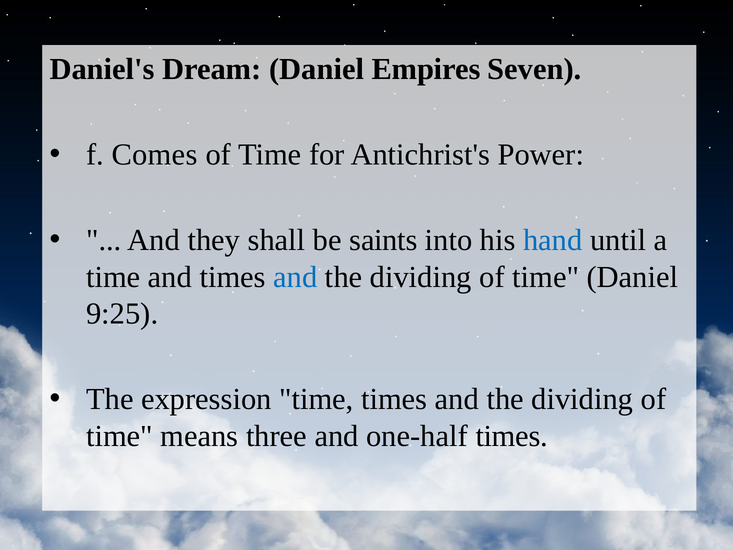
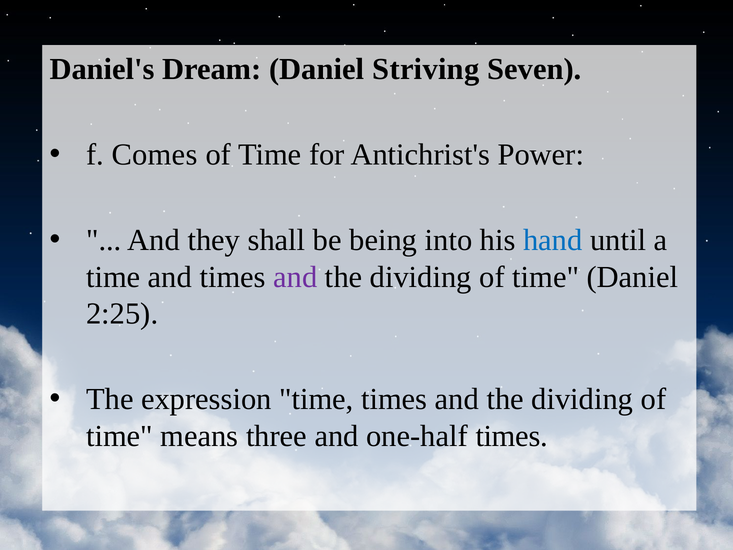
Empires: Empires -> Striving
saints: saints -> being
and at (295, 277) colour: blue -> purple
9:25: 9:25 -> 2:25
